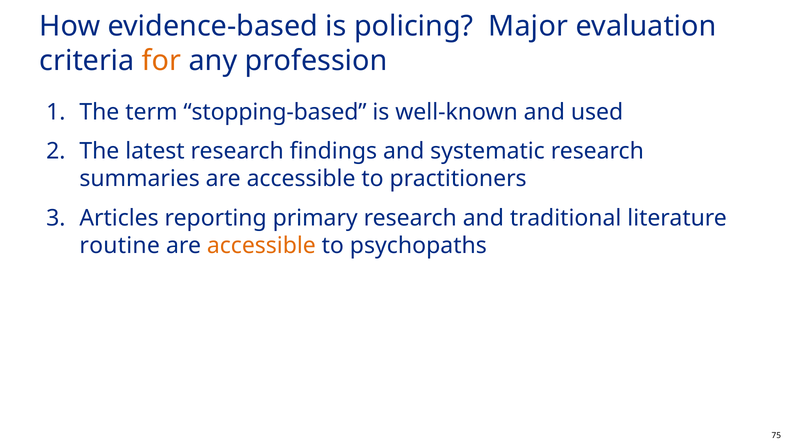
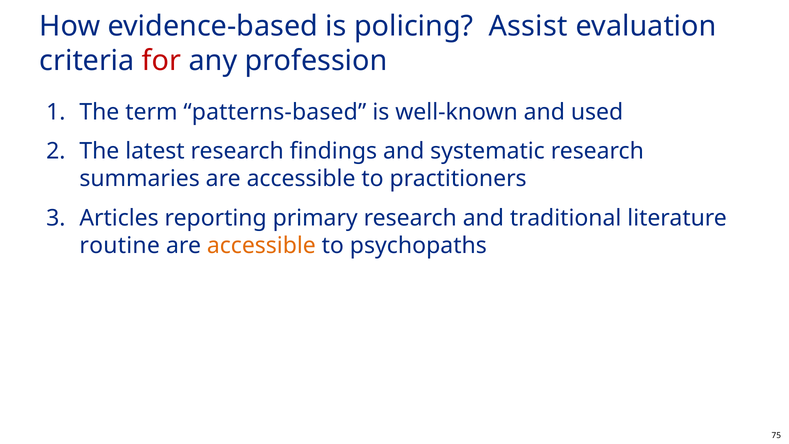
Major: Major -> Assist
for colour: orange -> red
stopping-based: stopping-based -> patterns-based
